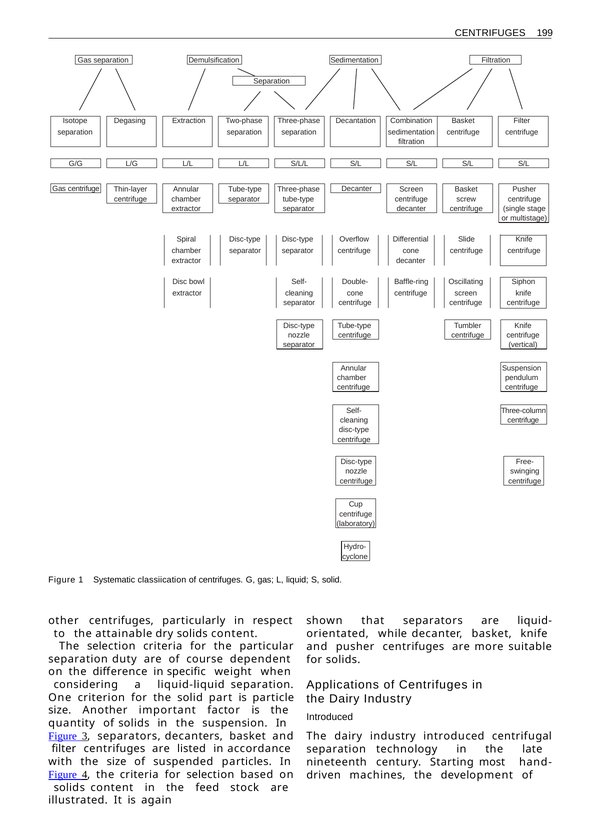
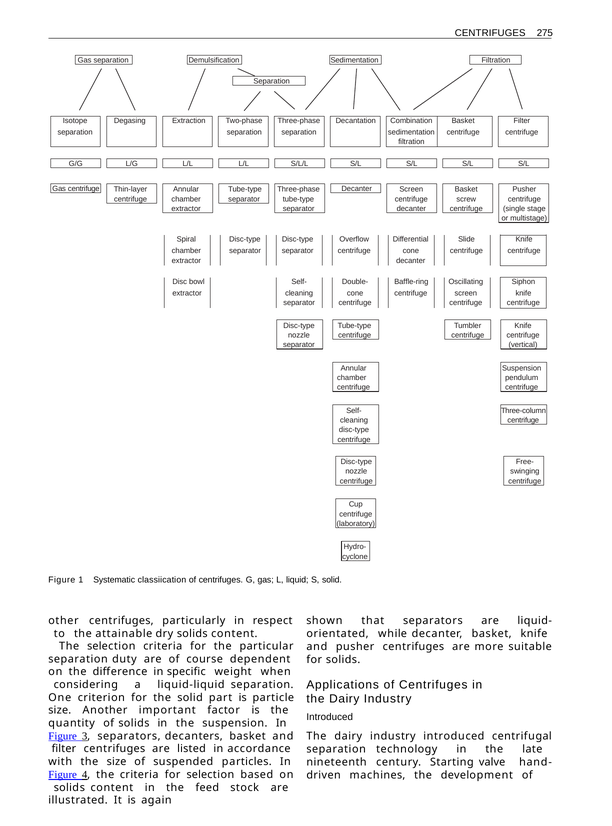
199: 199 -> 275
most: most -> valve
